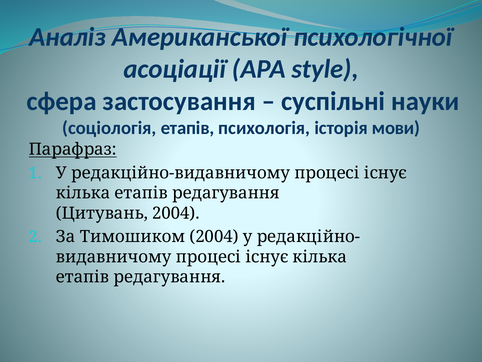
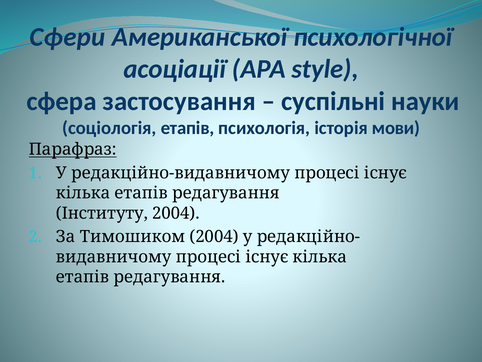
Аналіз: Аналіз -> Сфери
Цитувань: Цитувань -> Інституту
